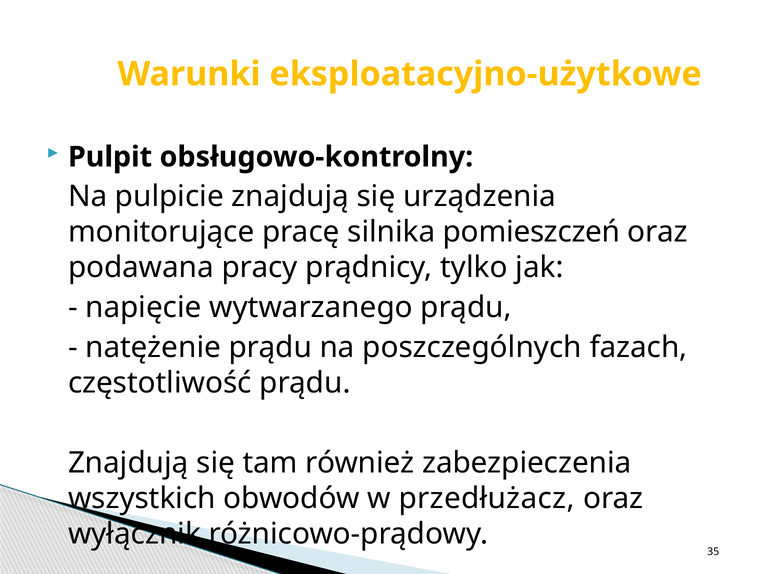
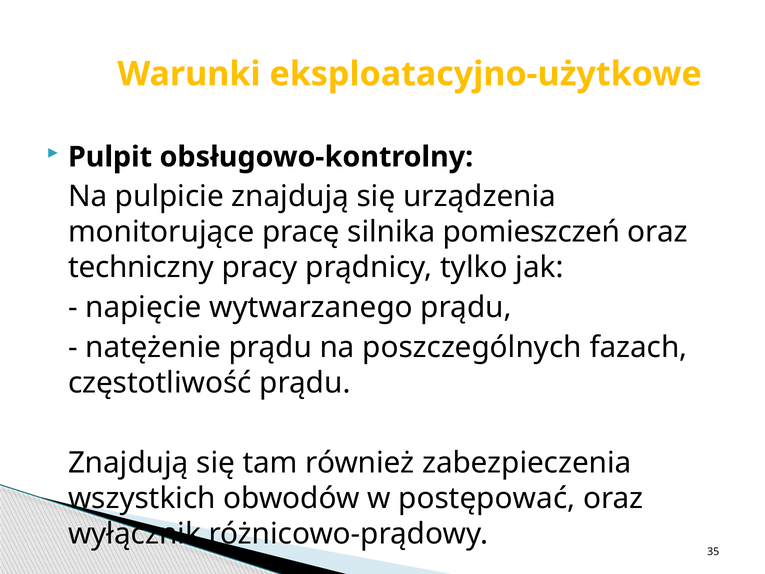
podawana: podawana -> techniczny
przedłużacz: przedłużacz -> postępować
